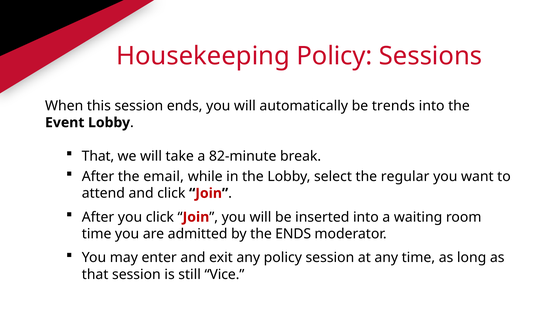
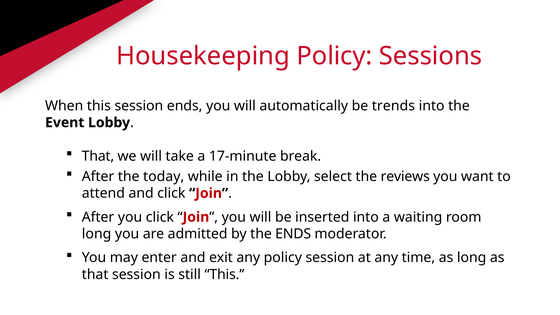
82-minute: 82-minute -> 17-minute
email: email -> today
regular: regular -> reviews
time at (97, 234): time -> long
still Vice: Vice -> This
